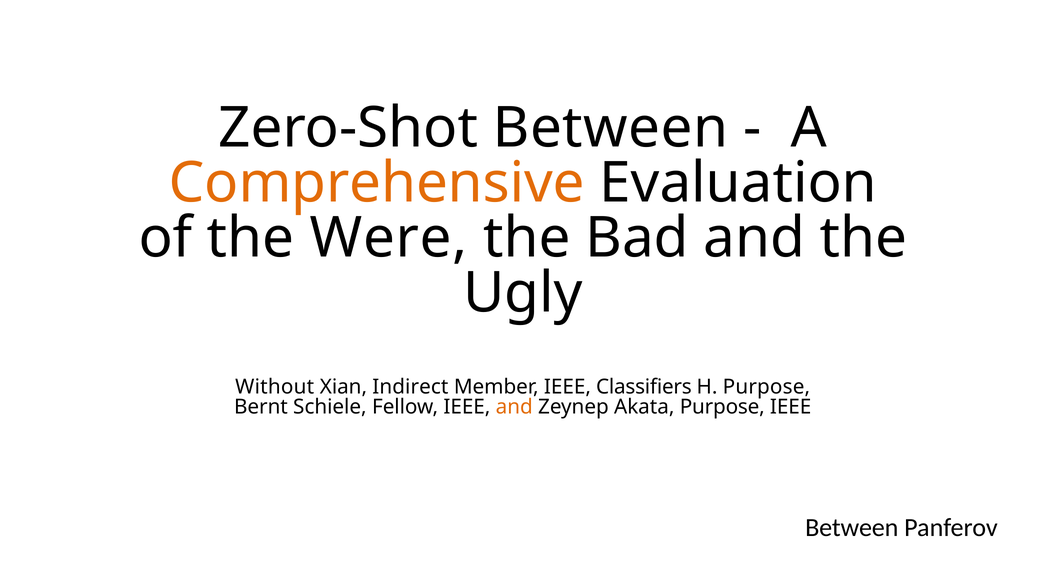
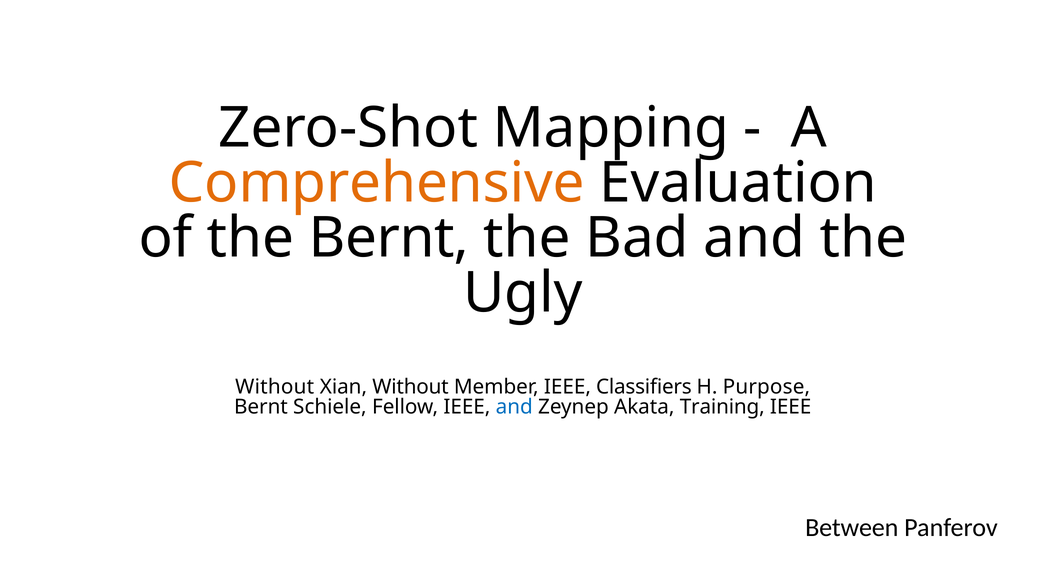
Zero-Shot Between: Between -> Mapping
the Were: Were -> Bernt
Xian Indirect: Indirect -> Without
and at (514, 407) colour: orange -> blue
Akata Purpose: Purpose -> Training
